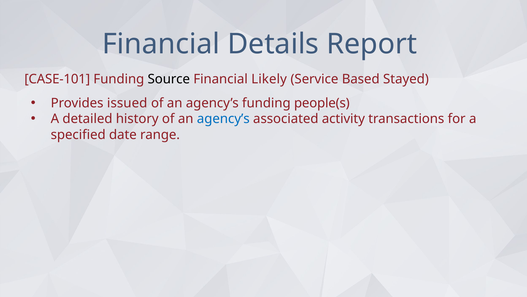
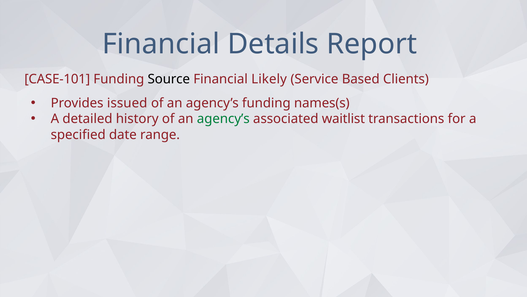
Stayed: Stayed -> Clients
people(s: people(s -> names(s
agency’s at (223, 119) colour: blue -> green
activity: activity -> waitlist
